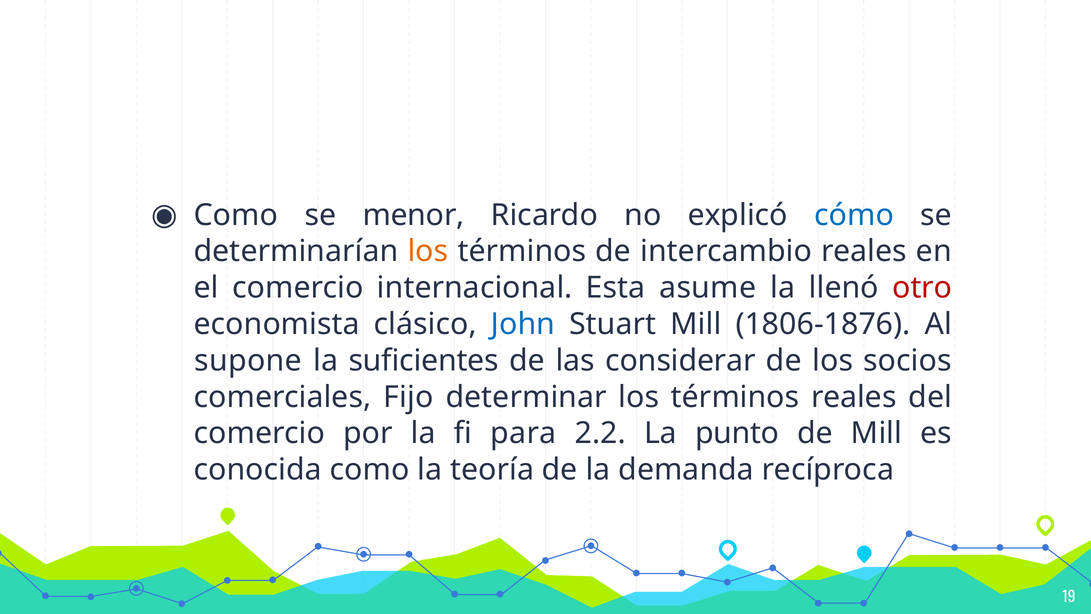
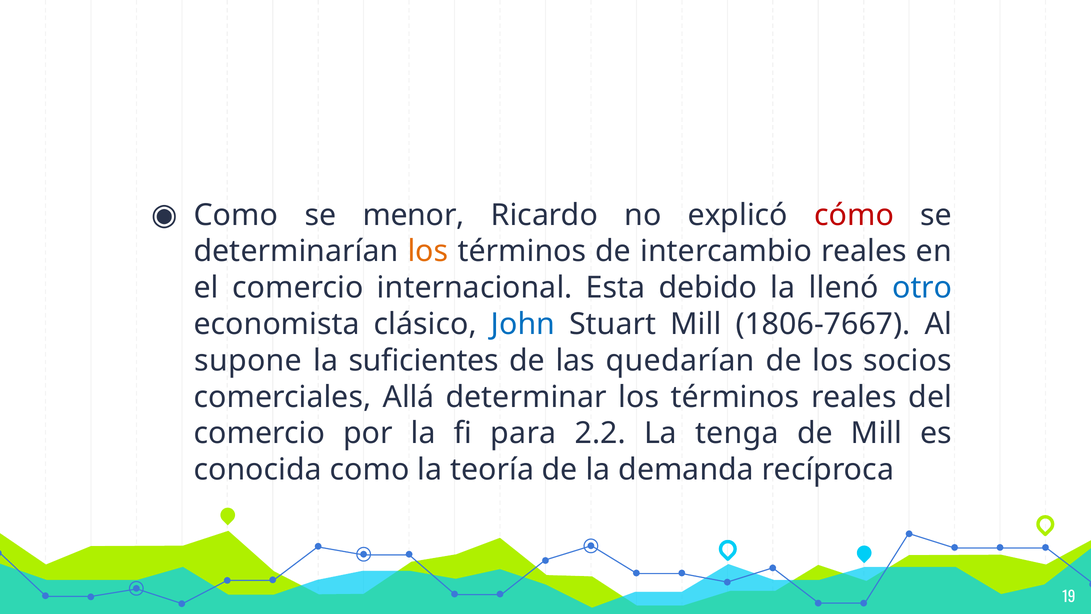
cómo colour: blue -> red
asume: asume -> debido
otro colour: red -> blue
1806-1876: 1806-1876 -> 1806-7667
considerar: considerar -> quedarían
Fijo: Fijo -> Allá
punto: punto -> tenga
